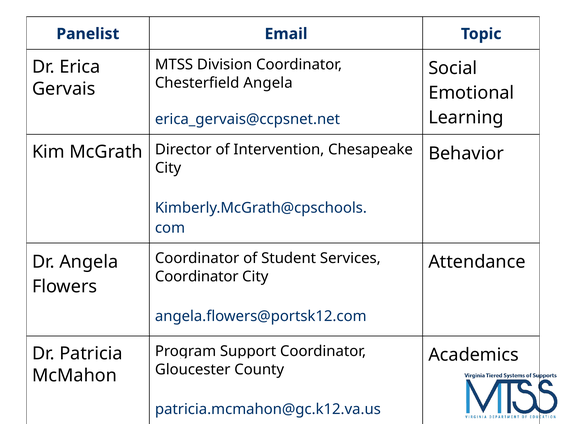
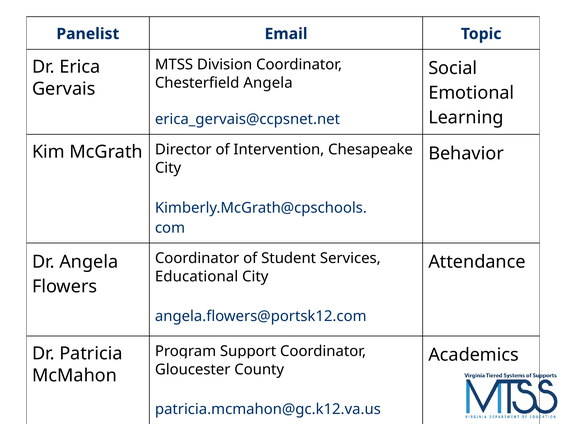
Coordinator at (197, 277): Coordinator -> Educational
